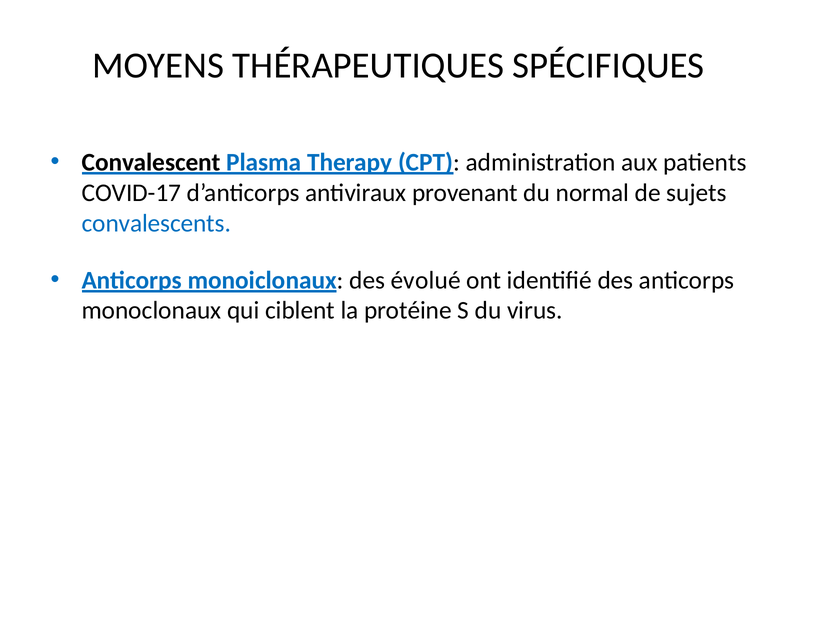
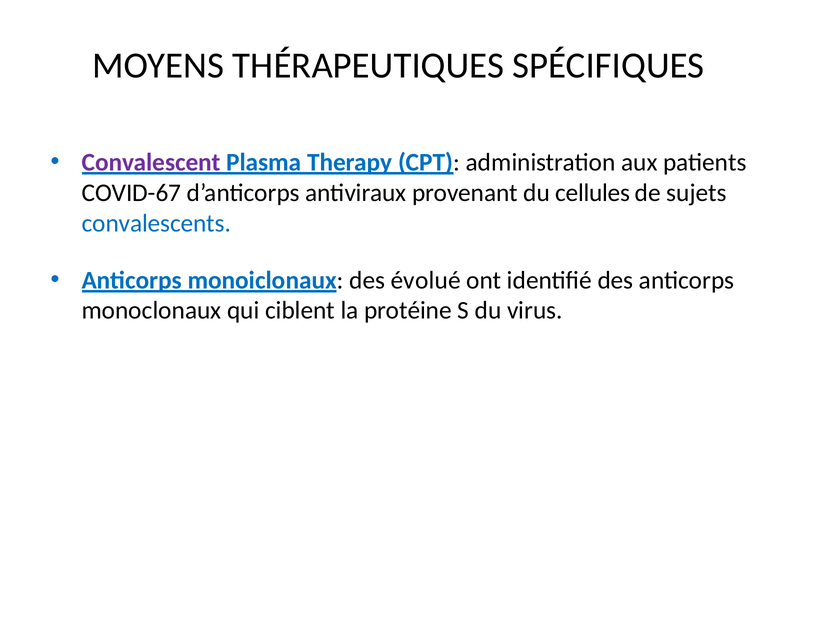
Convalescent colour: black -> purple
COVID-17: COVID-17 -> COVID-67
normal: normal -> cellules
